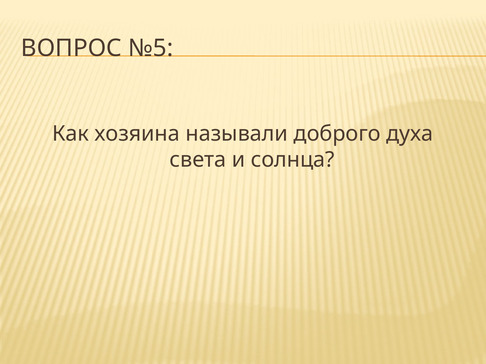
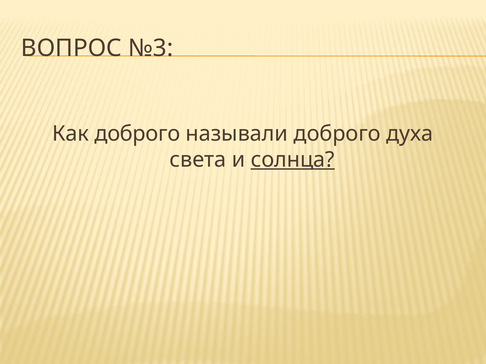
№5: №5 -> №3
Как хозяина: хозяина -> доброго
солнца underline: none -> present
